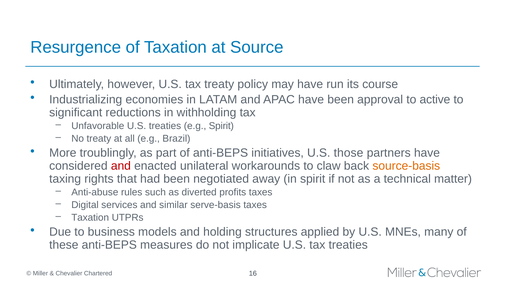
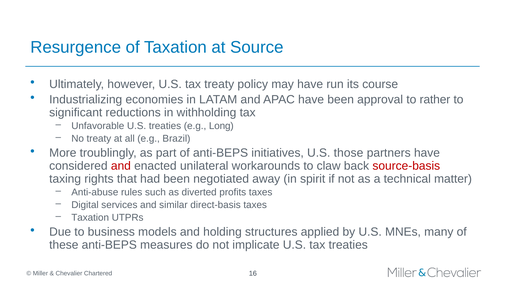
active: active -> rather
e.g Spirit: Spirit -> Long
source-basis colour: orange -> red
serve-basis: serve-basis -> direct-basis
